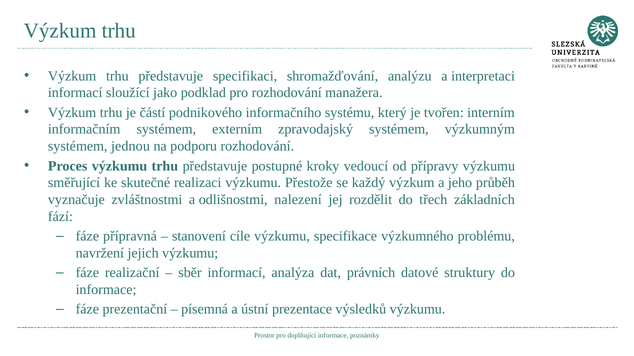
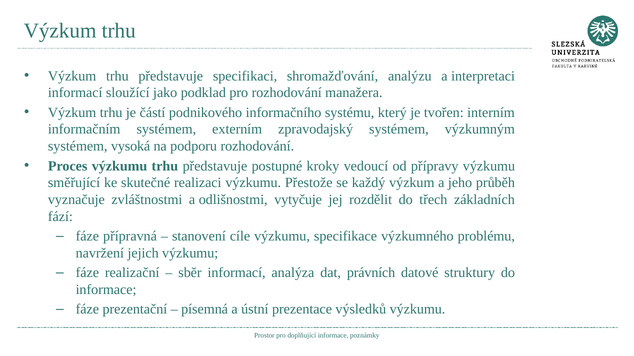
jednou: jednou -> vysoká
nalezení: nalezení -> vytyčuje
